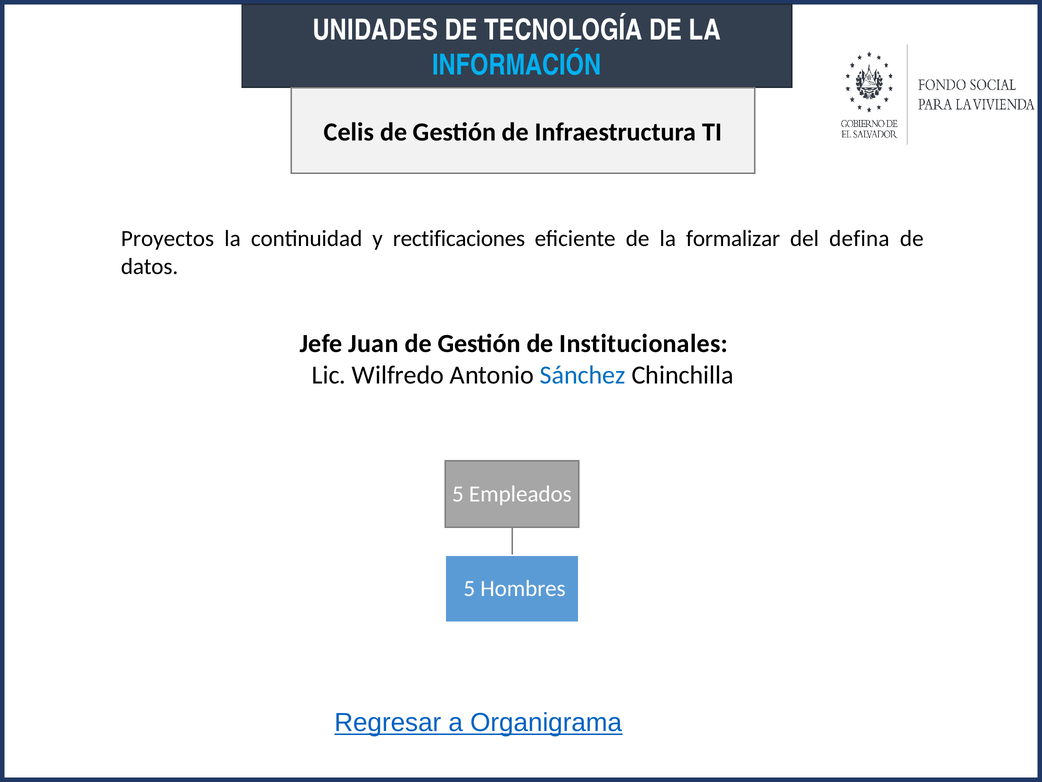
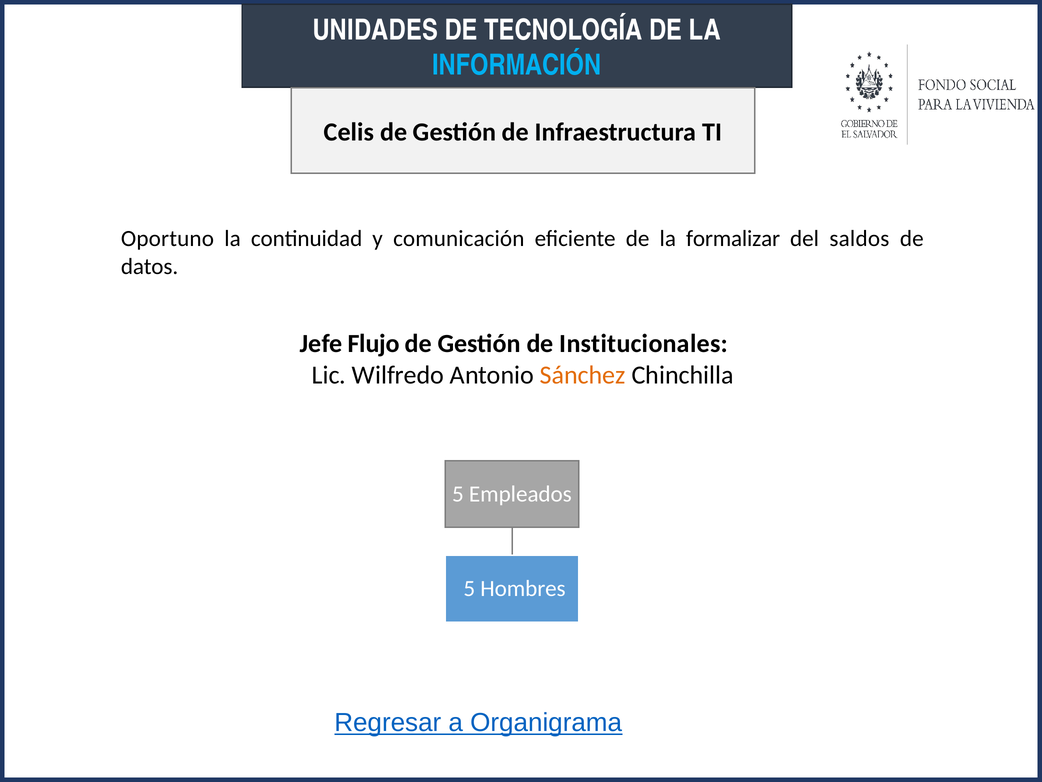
Proyectos: Proyectos -> Oportuno
rectificaciones: rectificaciones -> comunicación
defina: defina -> saldos
Juan: Juan -> Flujo
Sánchez colour: blue -> orange
